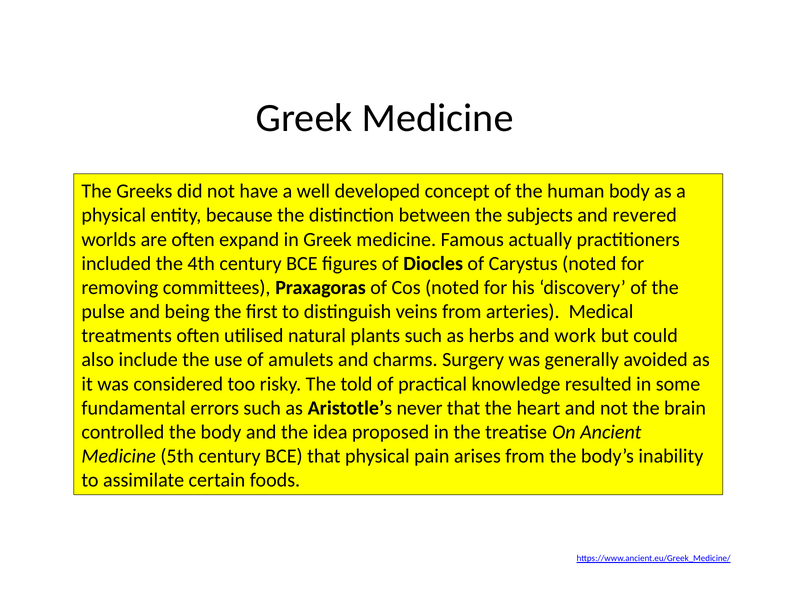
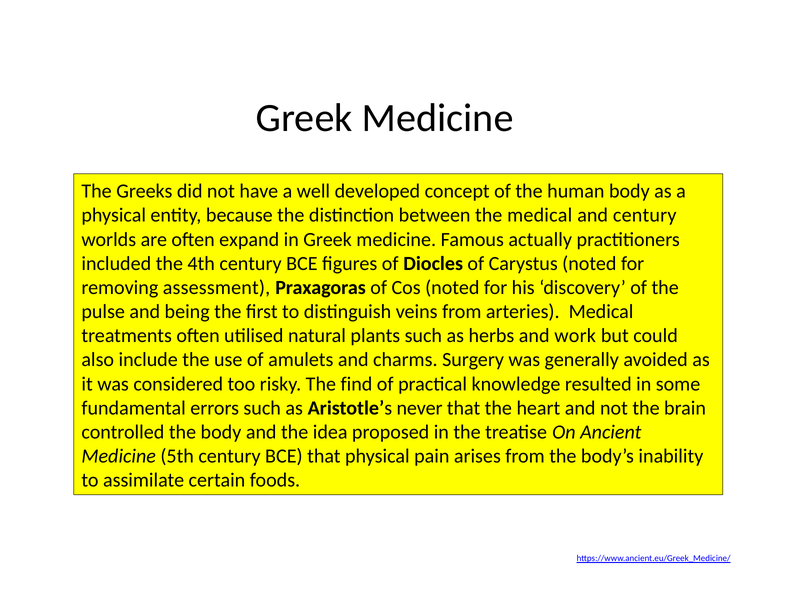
the subjects: subjects -> medical
and revered: revered -> century
committees: committees -> assessment
told: told -> find
